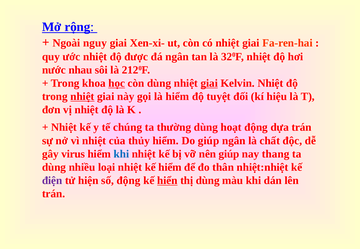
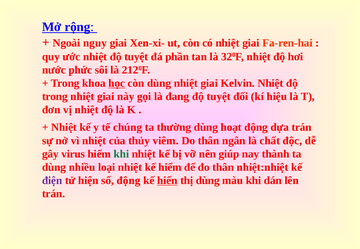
nhiệt độ được: được -> tuyệt
đá ngân: ngân -> phần
nhau: nhau -> phức
giai at (209, 83) underline: present -> none
nhiệt at (82, 97) underline: present -> none
là hiểm: hiểm -> đang
thủy hiểm: hiểm -> viêm
Do giúp: giúp -> thân
khi at (121, 154) colour: blue -> green
thang: thang -> thành
